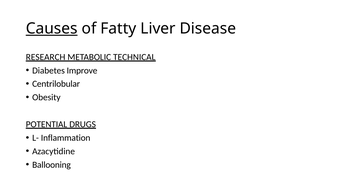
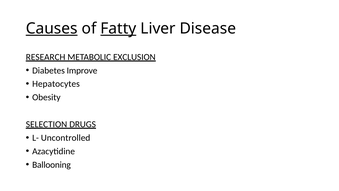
Fatty underline: none -> present
TECHNICAL: TECHNICAL -> EXCLUSION
Centrilobular: Centrilobular -> Hepatocytes
POTENTIAL: POTENTIAL -> SELECTION
Inflammation: Inflammation -> Uncontrolled
